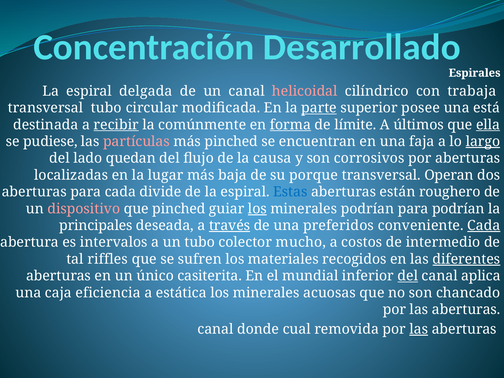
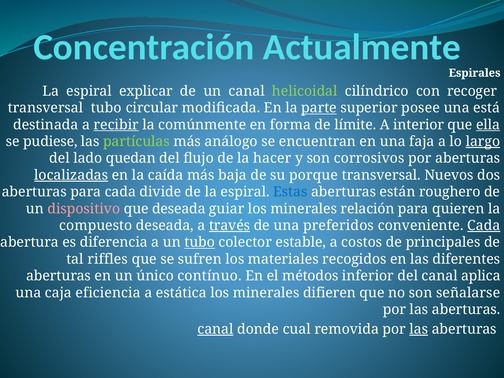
Desarrollado: Desarrollado -> Actualmente
delgada: delgada -> explicar
helicoidal colour: pink -> light green
trabaja: trabaja -> recoger
forma underline: present -> none
últimos: últimos -> interior
partículas colour: pink -> light green
más pinched: pinched -> análogo
causa: causa -> hacer
localizadas underline: none -> present
lugar: lugar -> caída
Operan: Operan -> Nuevos
que pinched: pinched -> deseada
los at (257, 209) underline: present -> none
minerales podrían: podrían -> relación
para podrían: podrían -> quieren
principales: principales -> compuesto
intervalos: intervalos -> diferencia
tubo at (200, 242) underline: none -> present
mucho: mucho -> estable
intermedio: intermedio -> principales
diferentes underline: present -> none
casiterita: casiterita -> contínuo
mundial: mundial -> métodos
del at (408, 276) underline: present -> none
acuosas: acuosas -> difieren
chancado: chancado -> señalarse
canal at (215, 329) underline: none -> present
